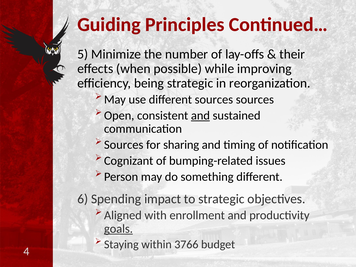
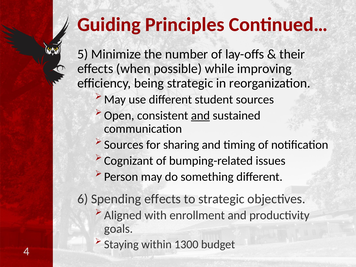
different sources: sources -> student
Spending impact: impact -> effects
goals underline: present -> none
3766: 3766 -> 1300
